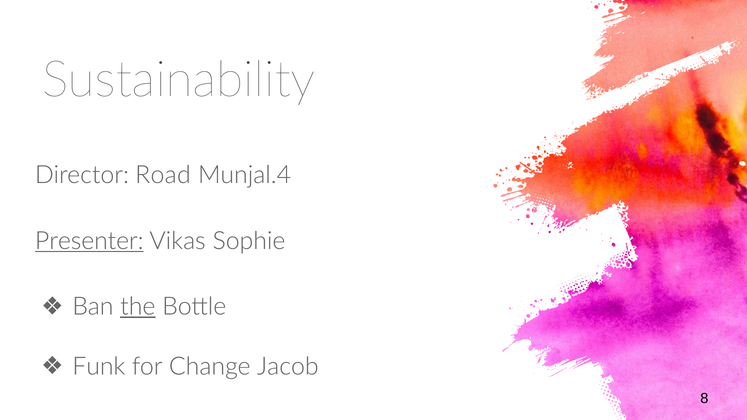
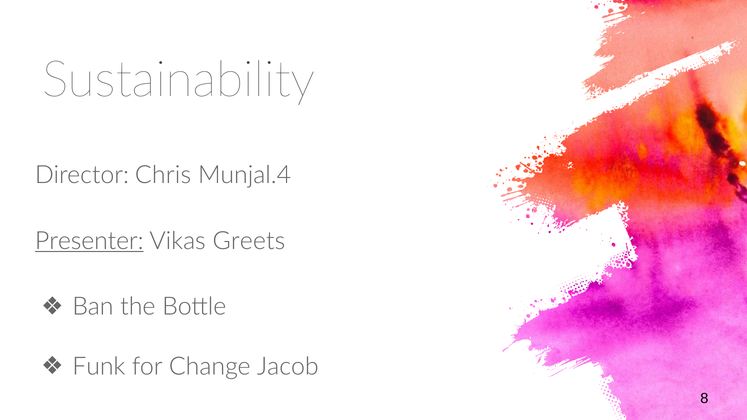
Road: Road -> Chris
Sophie: Sophie -> Greets
the underline: present -> none
